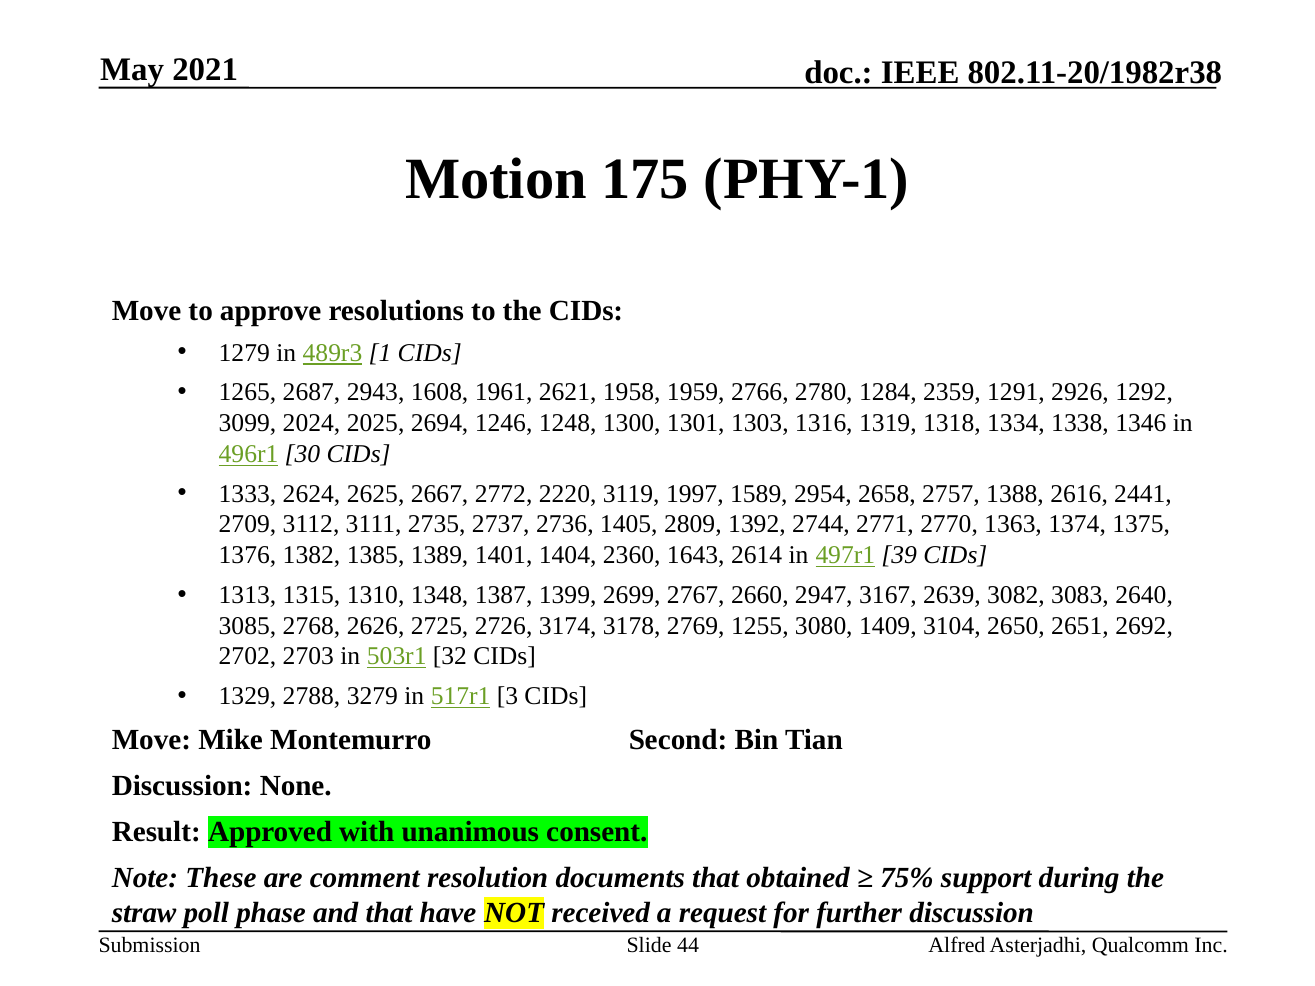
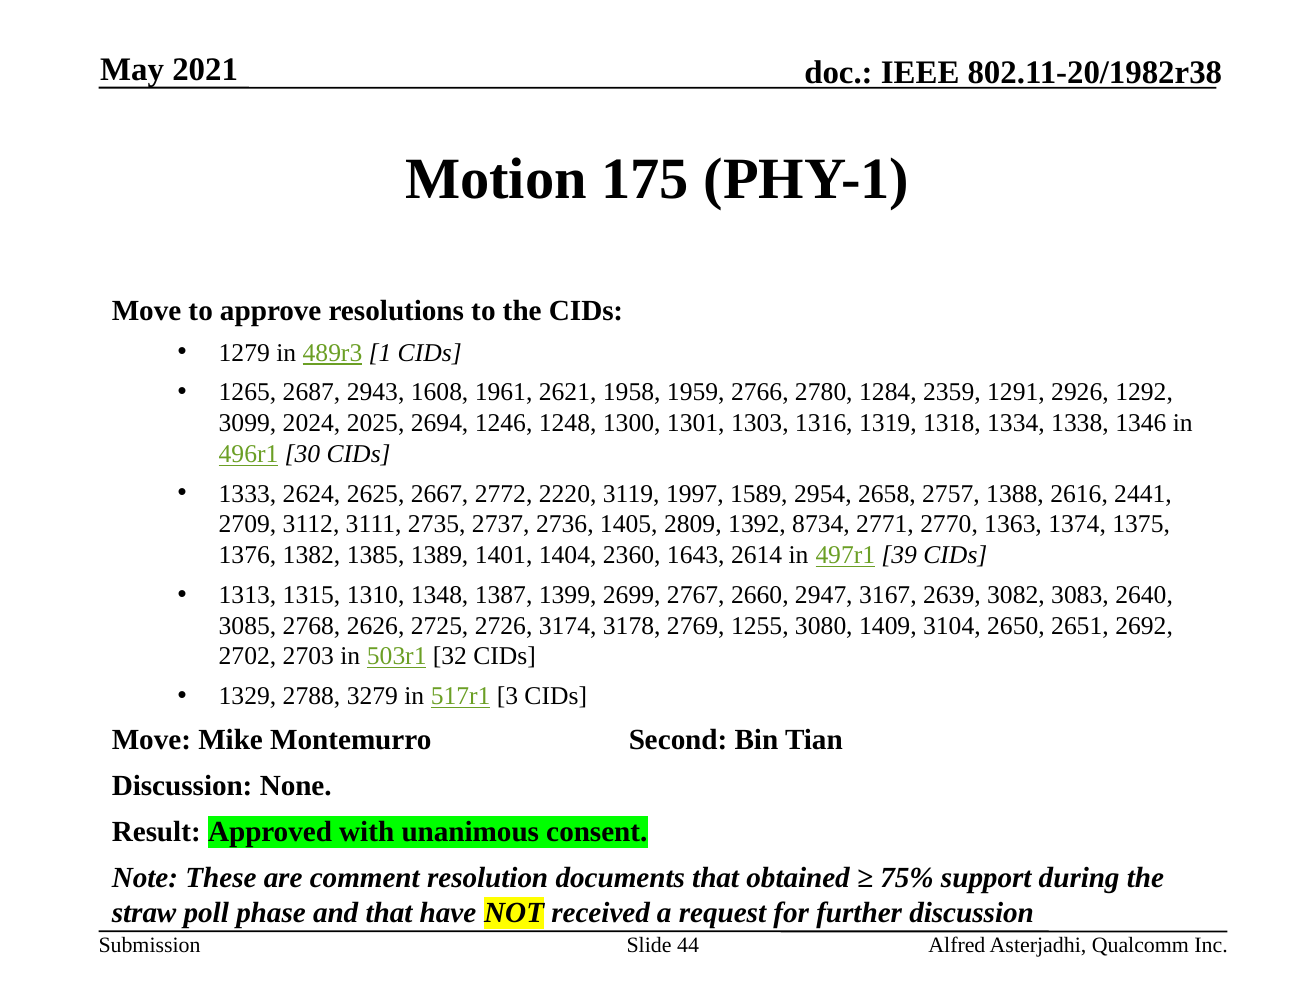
2744: 2744 -> 8734
